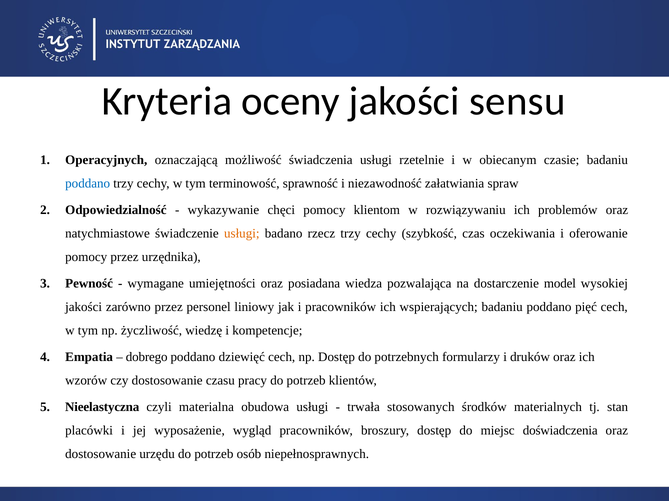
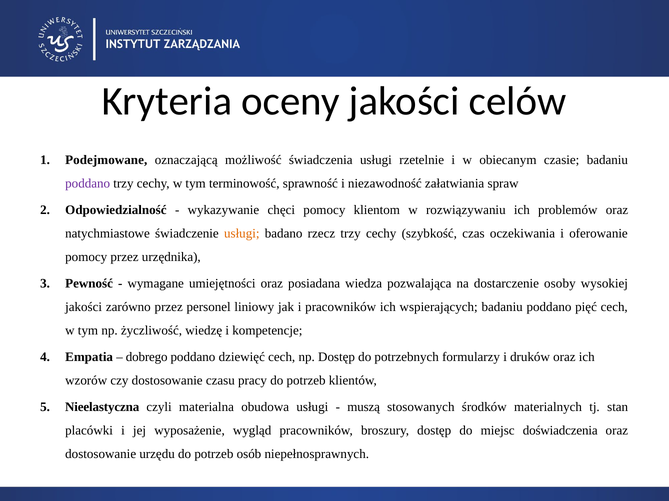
sensu: sensu -> celów
Operacyjnych: Operacyjnych -> Podejmowane
poddano at (88, 184) colour: blue -> purple
model: model -> osoby
trwała: trwała -> muszą
